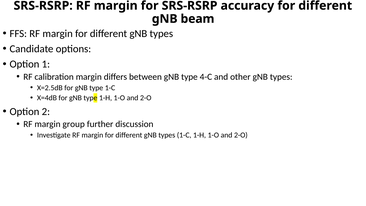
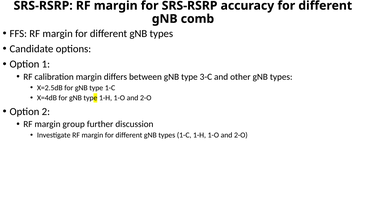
beam: beam -> comb
4-C: 4-C -> 3-C
